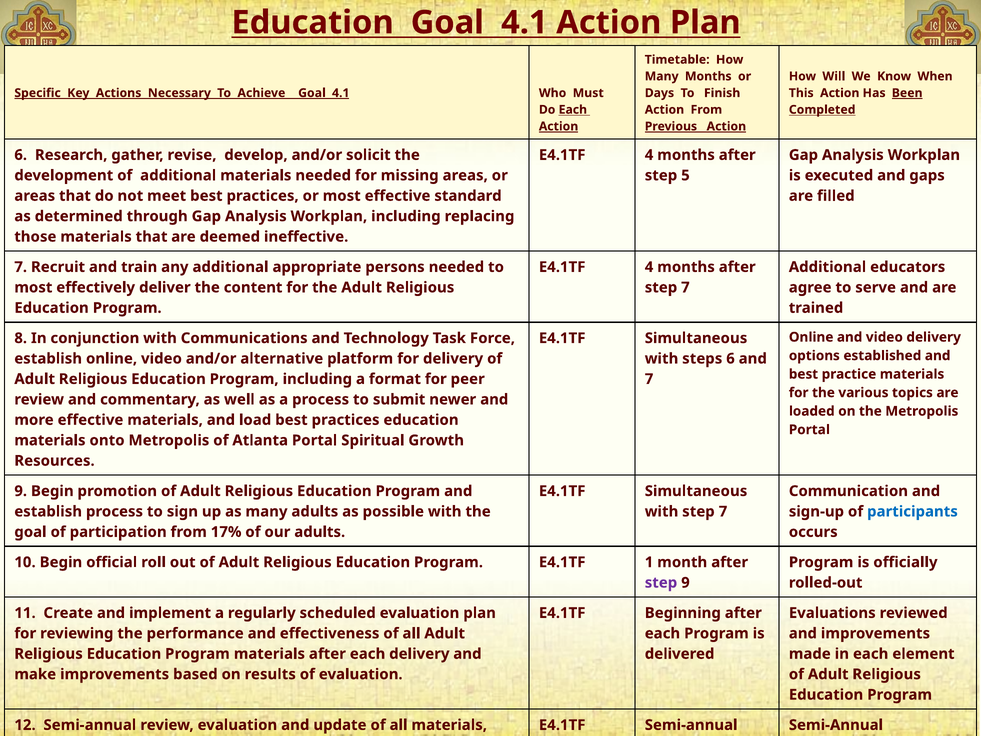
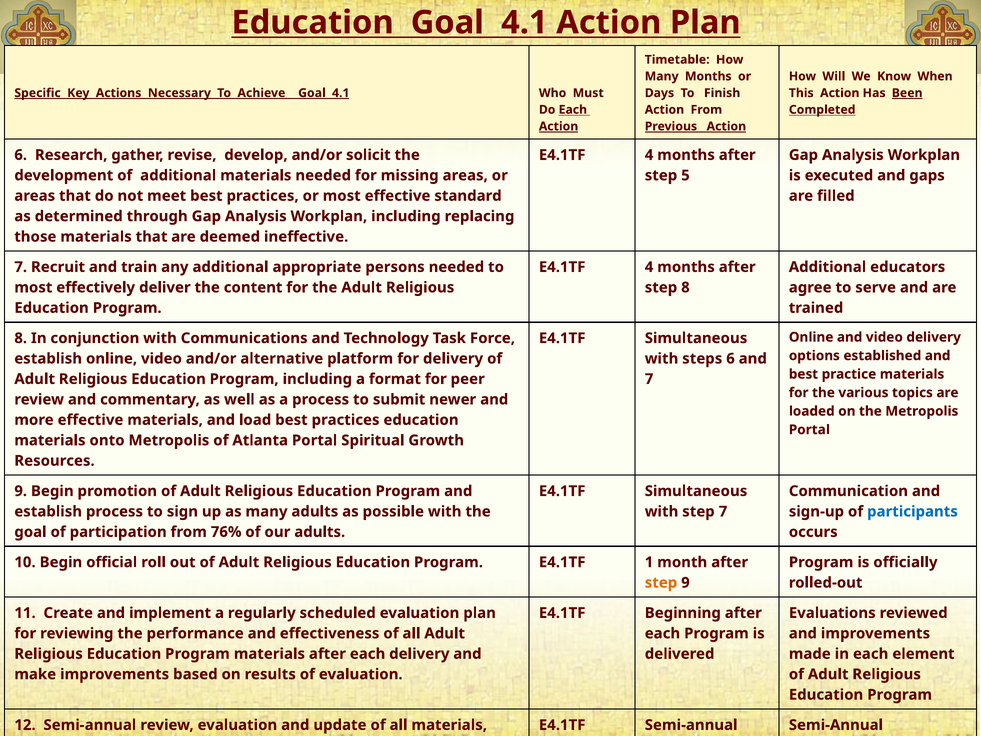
7 at (685, 287): 7 -> 8
17%: 17% -> 76%
step at (661, 582) colour: purple -> orange
